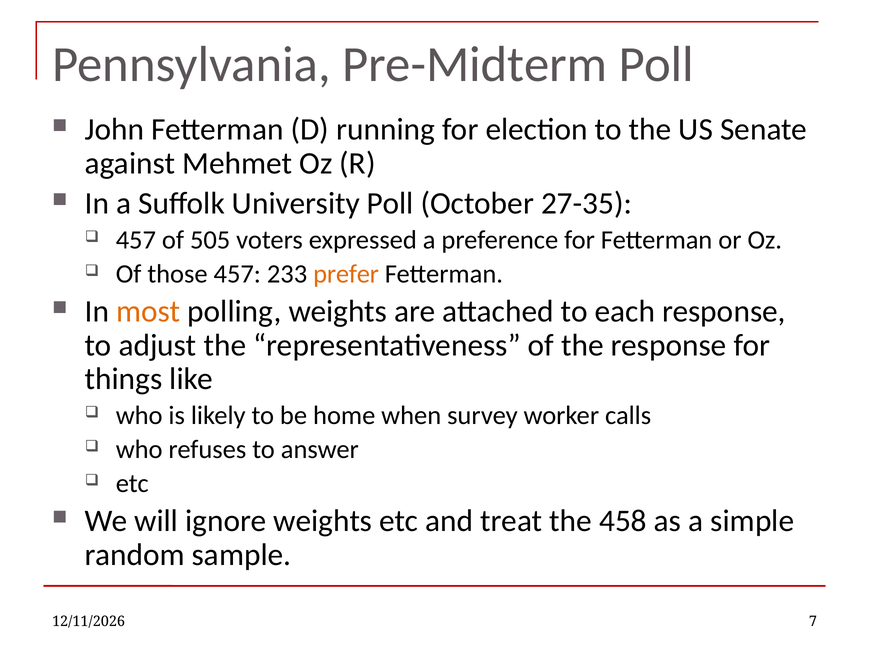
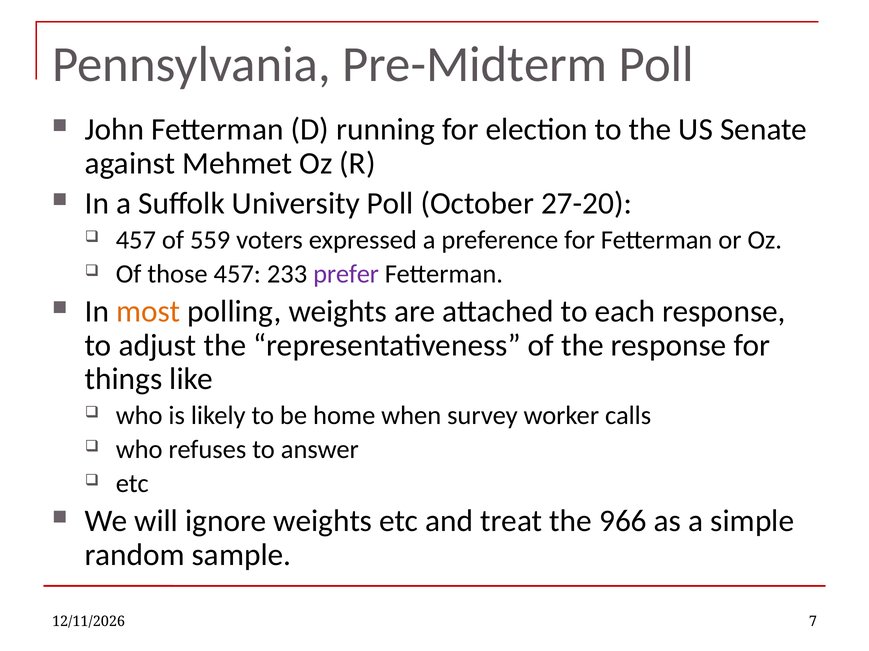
27-35: 27-35 -> 27-20
505: 505 -> 559
prefer colour: orange -> purple
458: 458 -> 966
